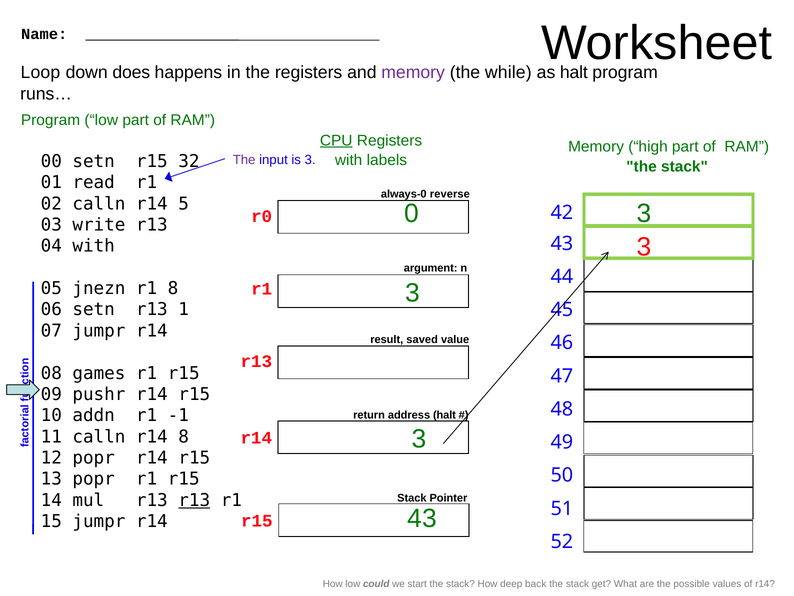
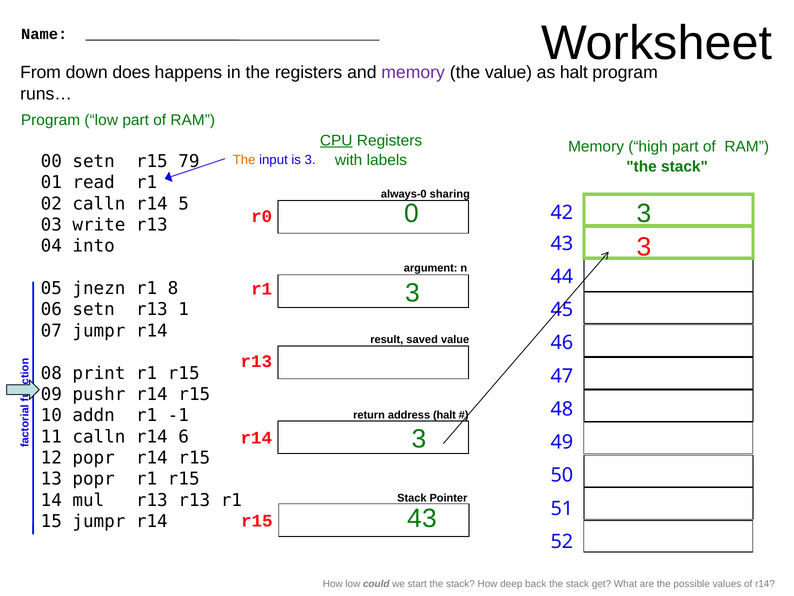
Loop: Loop -> From
the while: while -> value
The at (244, 160) colour: purple -> orange
32: 32 -> 79
reverse: reverse -> sharing
04 with: with -> into
games: games -> print
r14 8: 8 -> 6
r13 at (194, 500) underline: present -> none
